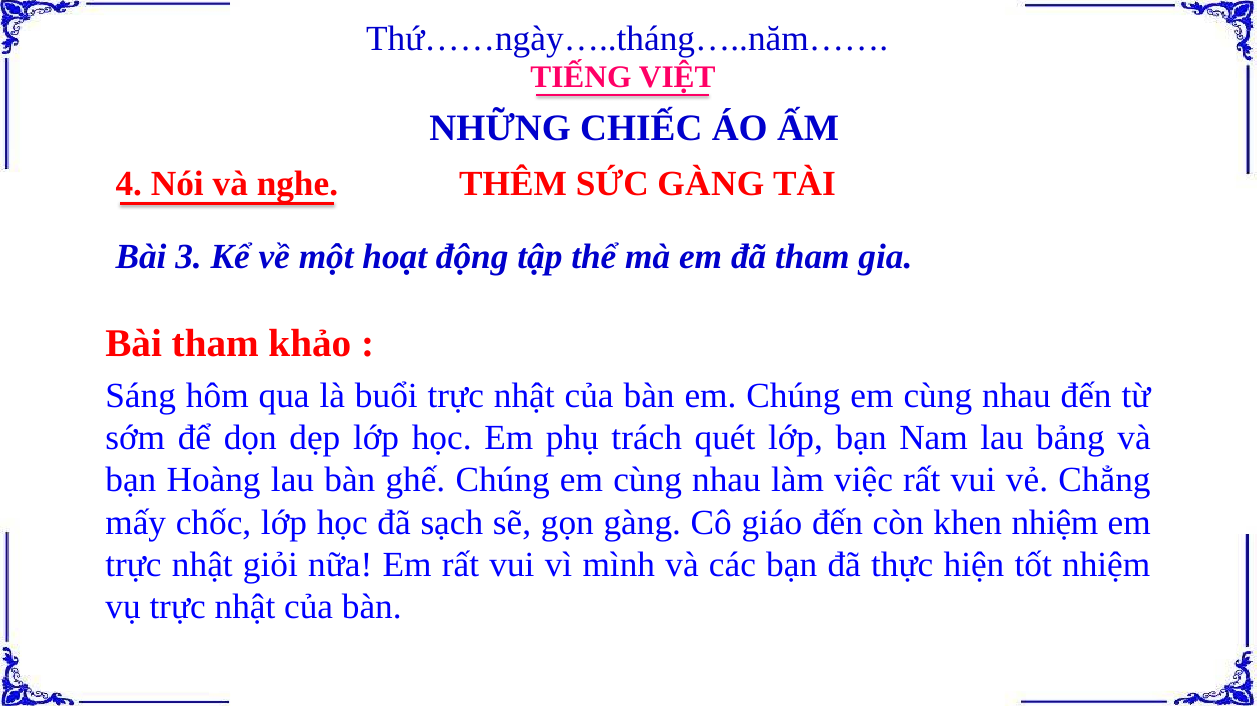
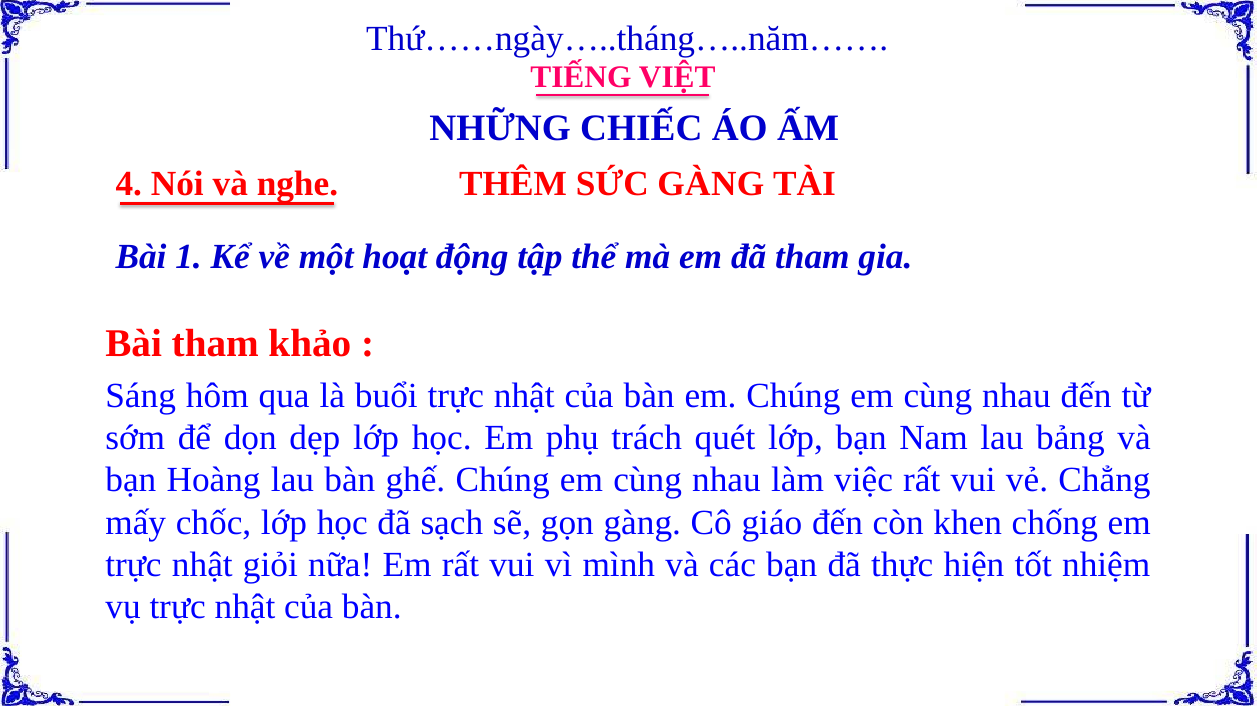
3: 3 -> 1
khen nhiệm: nhiệm -> chống
